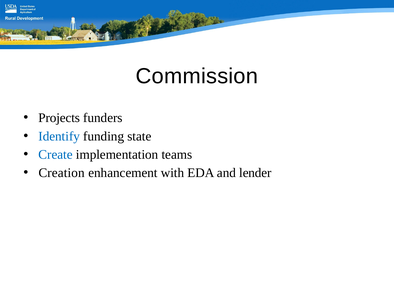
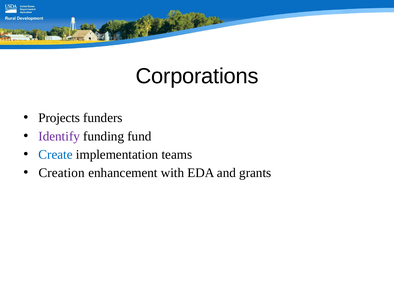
Commission: Commission -> Corporations
Identify colour: blue -> purple
state: state -> fund
lender: lender -> grants
